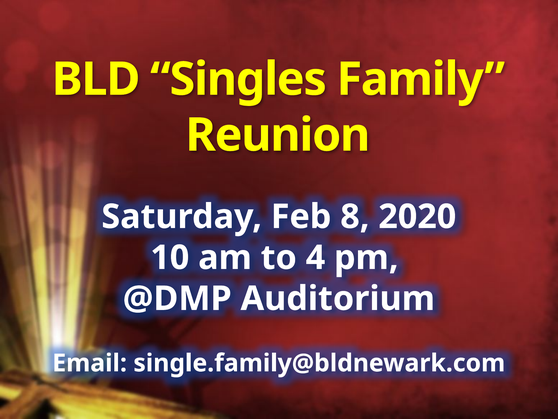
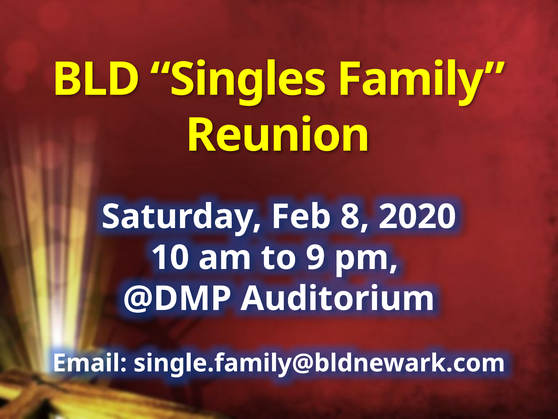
4: 4 -> 9
